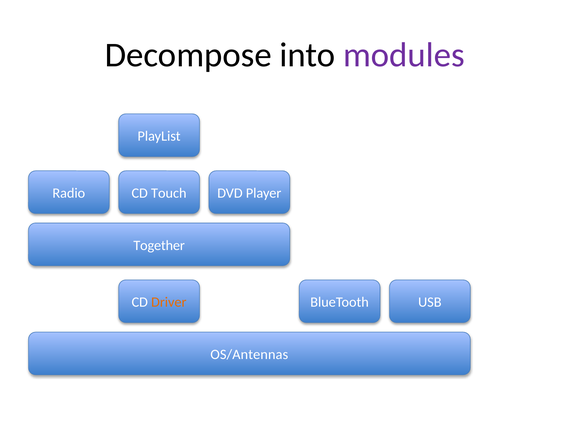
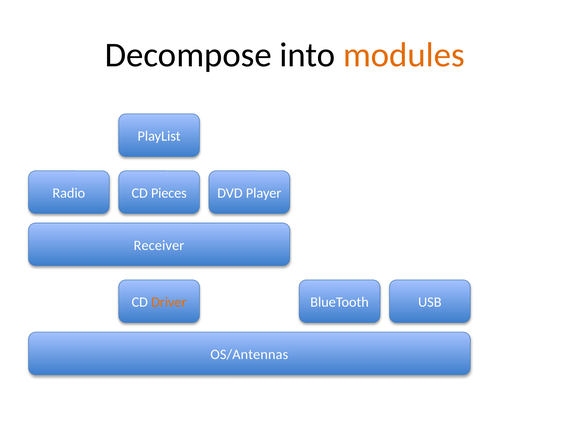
modules colour: purple -> orange
Touch: Touch -> Pieces
Together: Together -> Receiver
